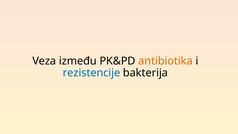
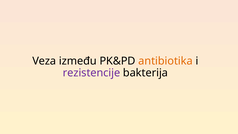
rezistencije colour: blue -> purple
